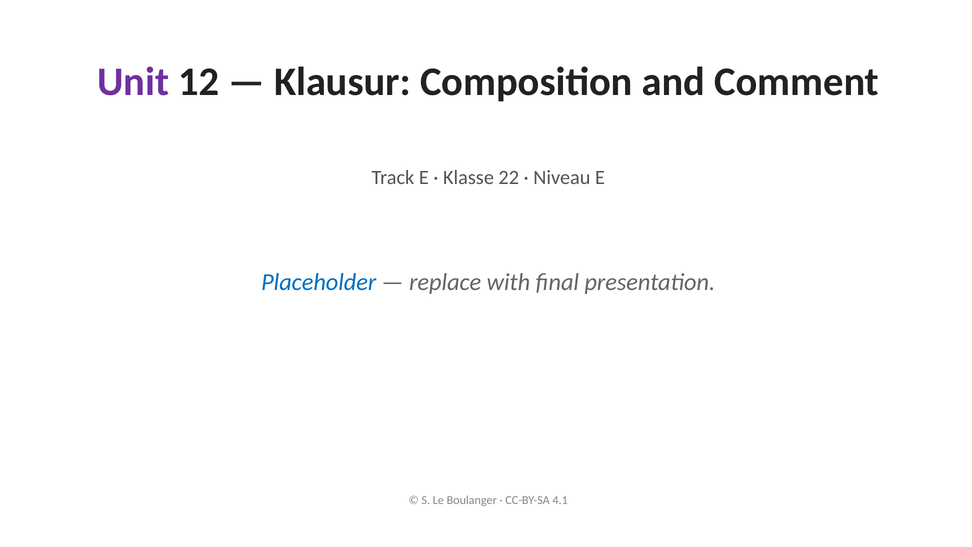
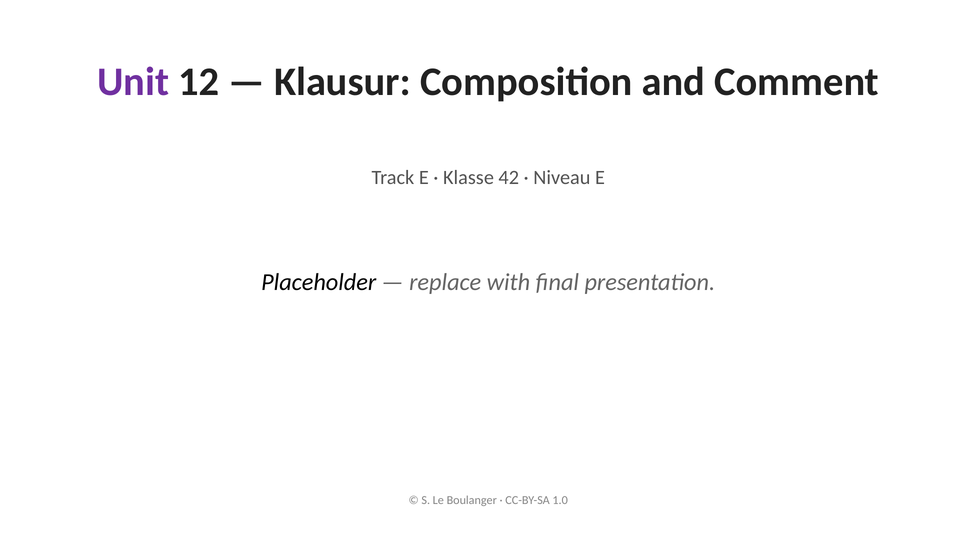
22: 22 -> 42
Placeholder colour: blue -> black
4.1: 4.1 -> 1.0
